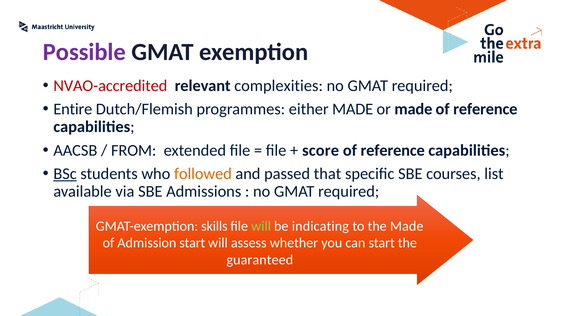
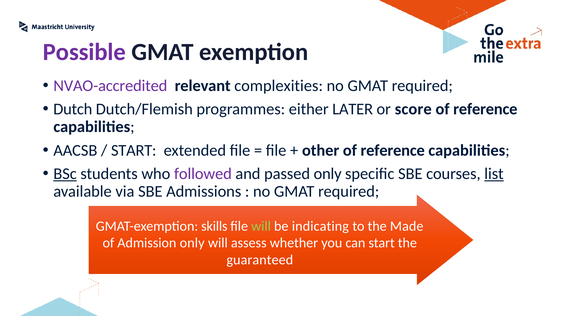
NVAO-accredited colour: red -> purple
Entire: Entire -> Dutch
either MADE: MADE -> LATER
or made: made -> score
FROM at (134, 150): FROM -> START
score: score -> other
followed colour: orange -> purple
passed that: that -> only
list underline: none -> present
Admission start: start -> only
